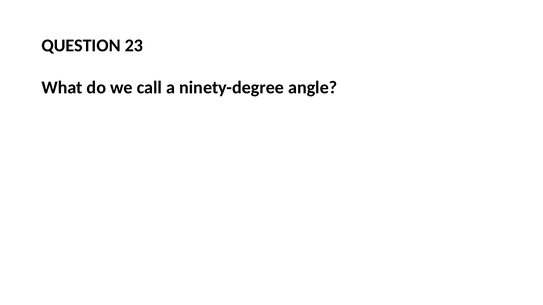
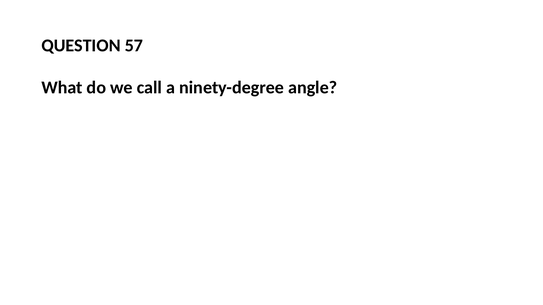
23: 23 -> 57
